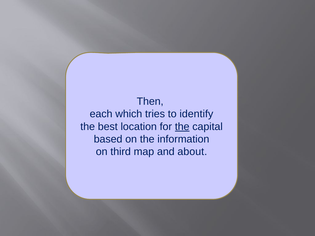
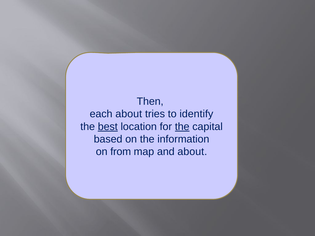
each which: which -> about
best underline: none -> present
third: third -> from
